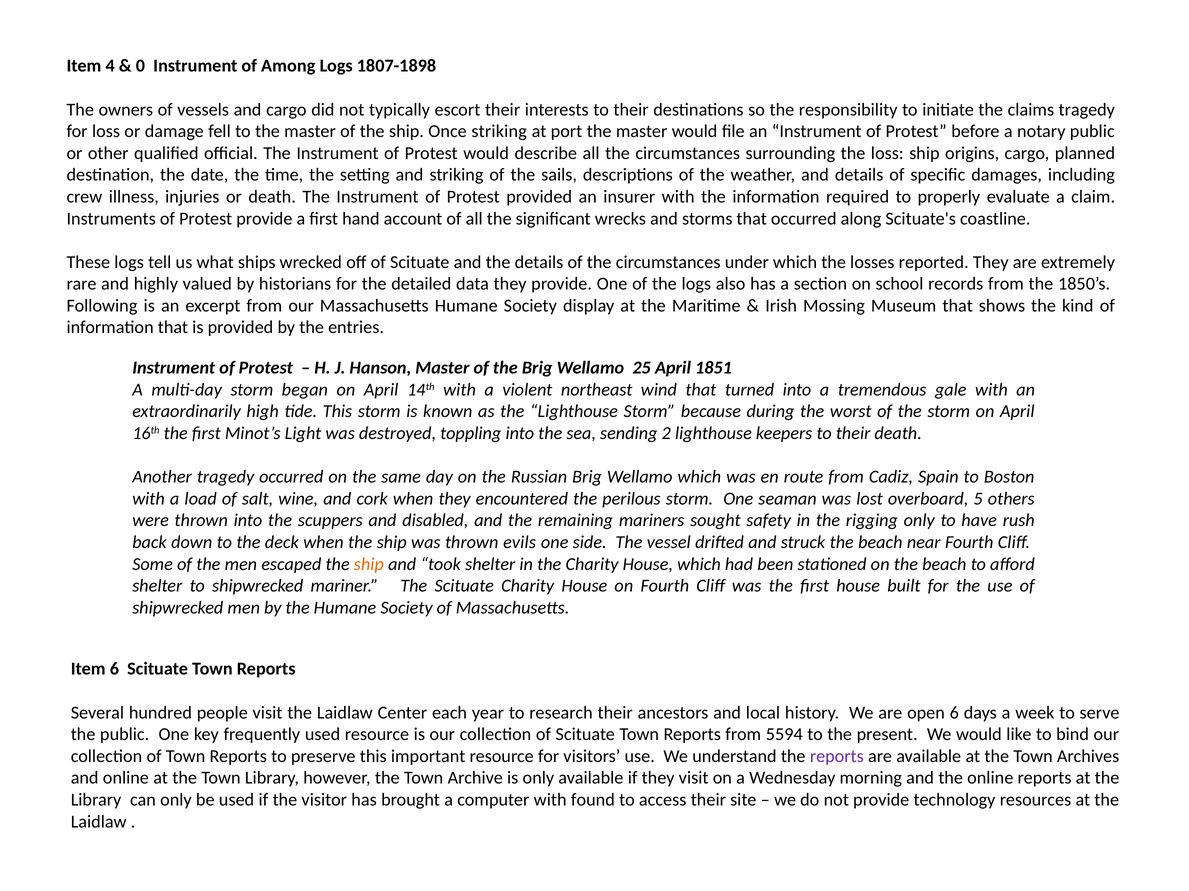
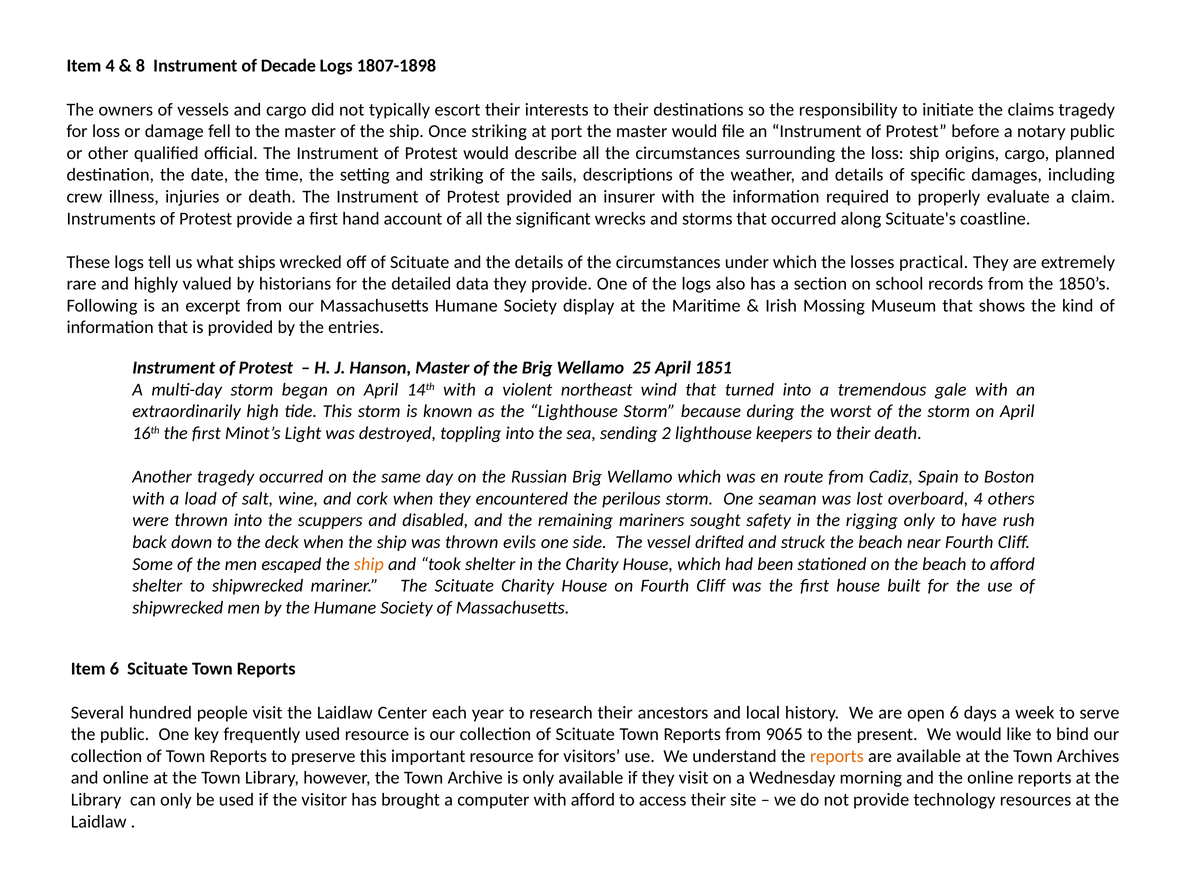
0: 0 -> 8
Among: Among -> Decade
reported: reported -> practical
overboard 5: 5 -> 4
5594: 5594 -> 9065
reports at (837, 757) colour: purple -> orange
with found: found -> afford
